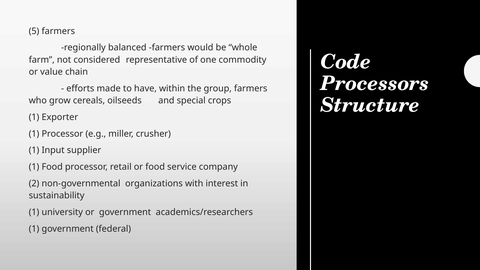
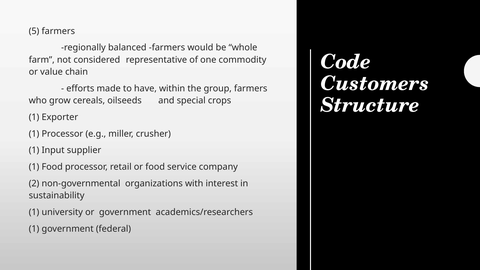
Processors: Processors -> Customers
